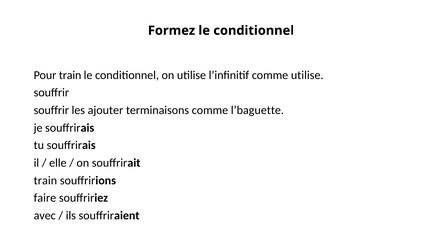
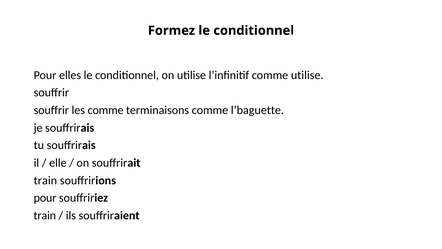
Pour train: train -> elles
les ajouter: ajouter -> comme
faire at (45, 198): faire -> pour
avec at (45, 215): avec -> train
